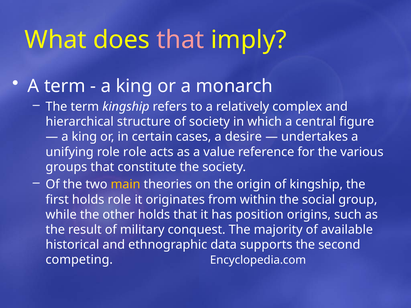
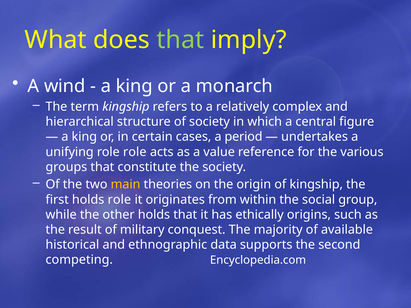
that at (180, 40) colour: pink -> light green
A term: term -> wind
desire: desire -> period
position: position -> ethically
